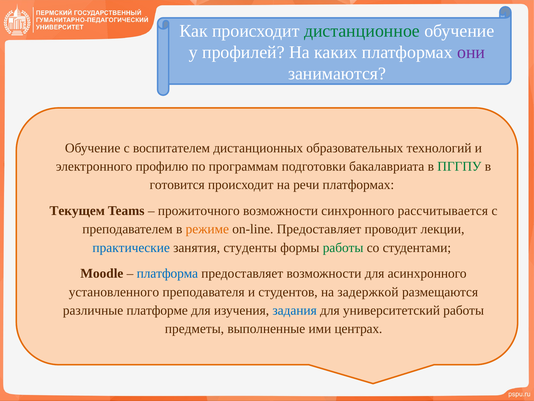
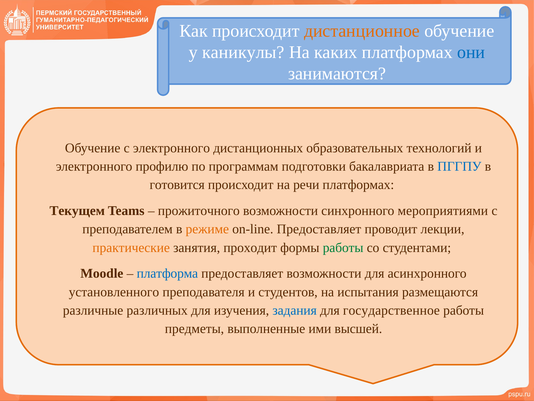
дистанционное colour: green -> orange
профилей: профилей -> каникулы
они colour: purple -> blue
с воспитателем: воспитателем -> электронного
ПГГПУ colour: green -> blue
рассчитывается: рассчитывается -> мероприятиями
практические colour: blue -> orange
студенты: студенты -> проходит
задержкой: задержкой -> испытания
платформе: платформе -> различных
университетский: университетский -> государственное
центрах: центрах -> высшей
